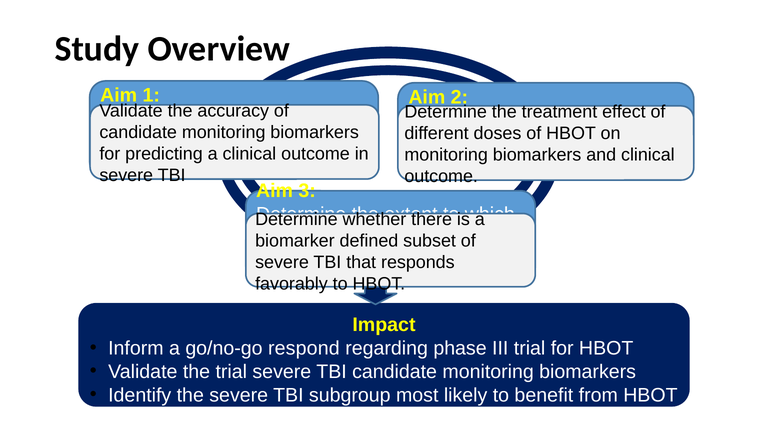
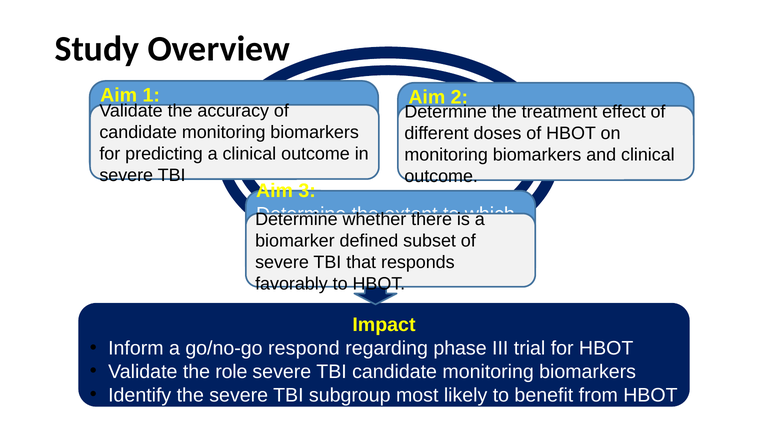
the trial: trial -> role
